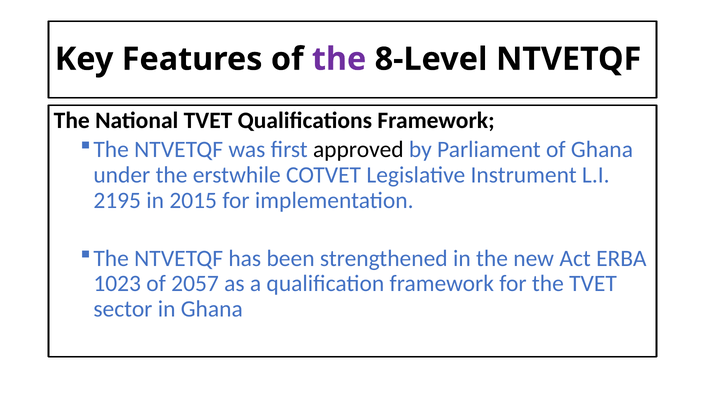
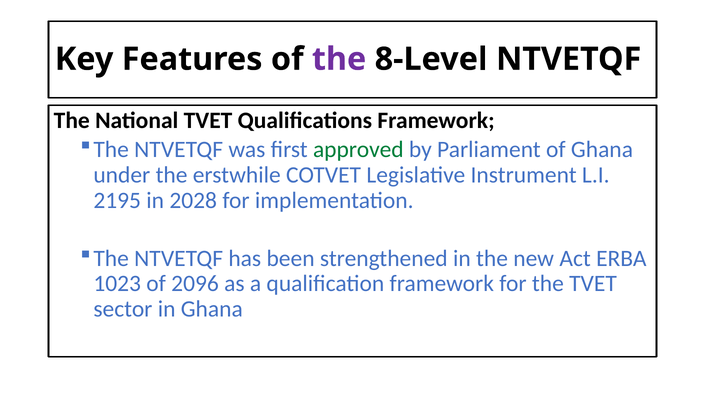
approved colour: black -> green
2015: 2015 -> 2028
2057: 2057 -> 2096
